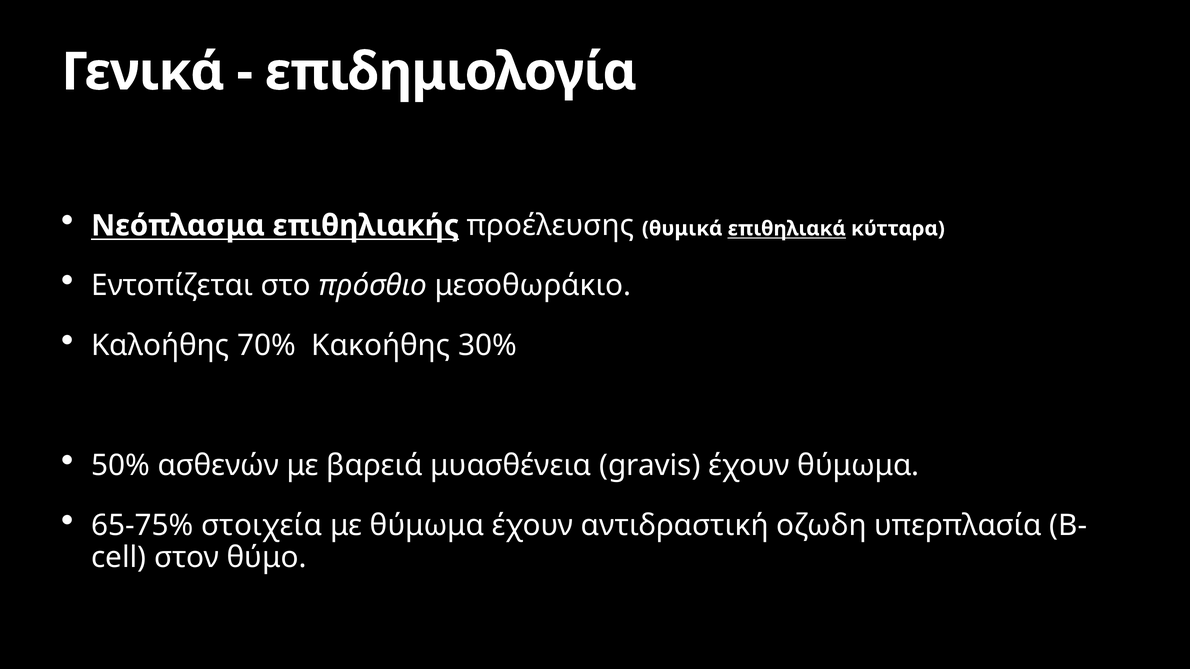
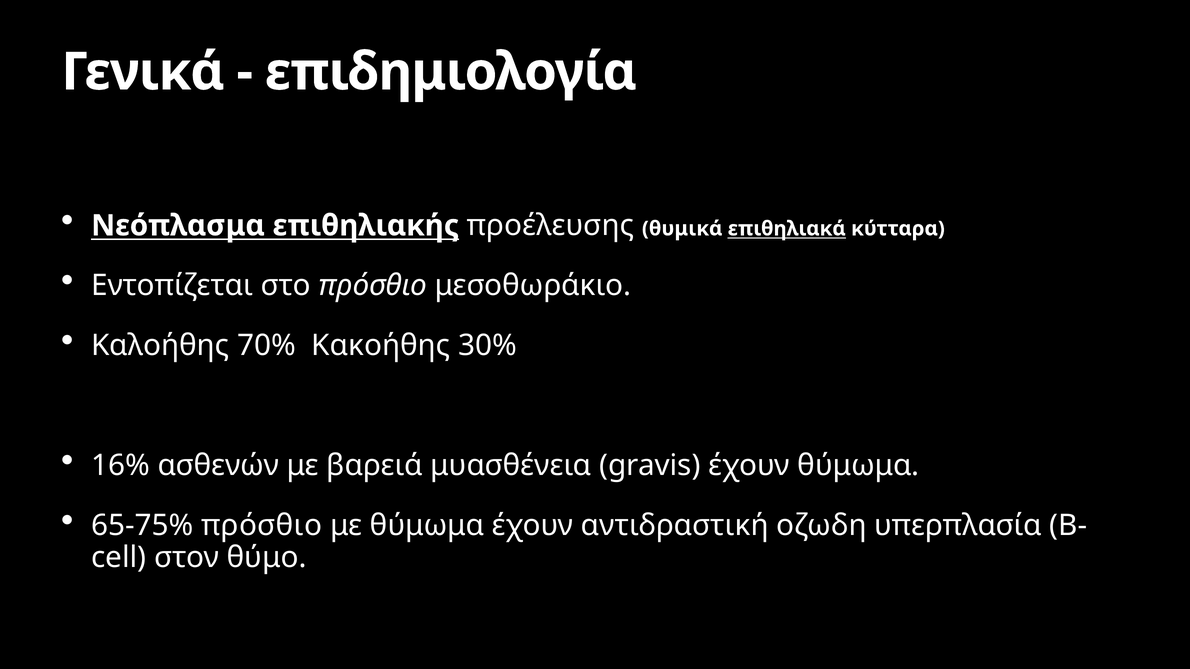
50%: 50% -> 16%
65-75% στοιχεία: στοιχεία -> πρόσθιο
